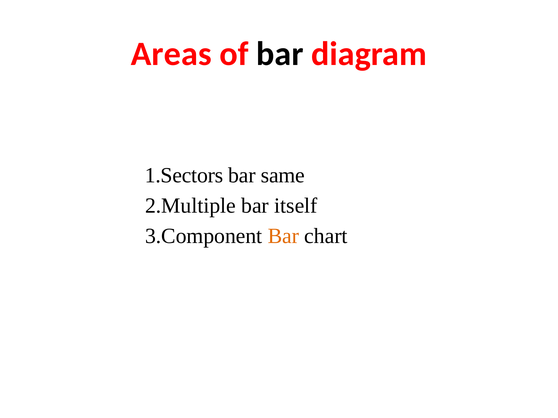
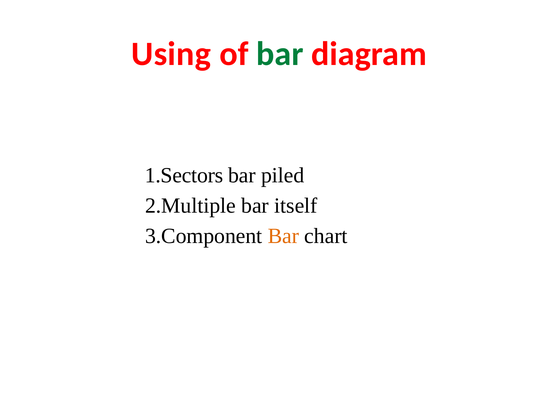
Areas: Areas -> Using
bar at (280, 54) colour: black -> green
same: same -> piled
